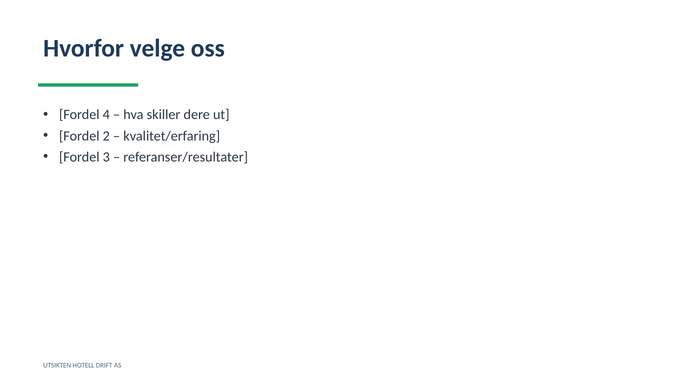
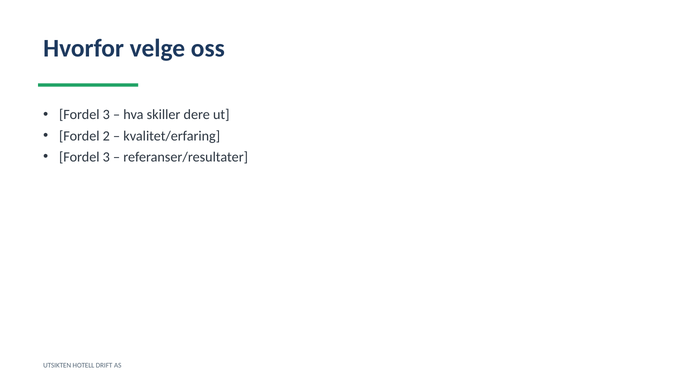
4 at (106, 115): 4 -> 3
